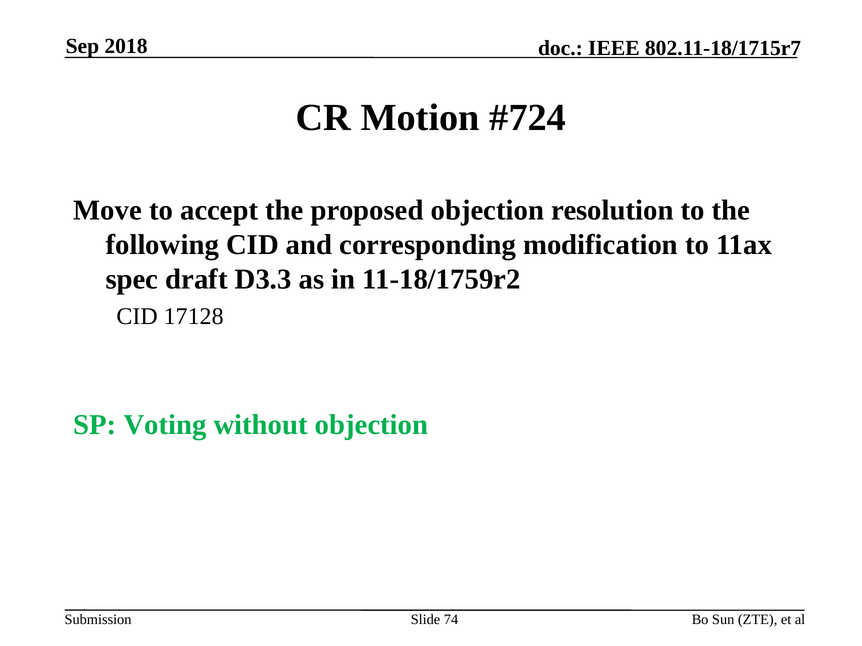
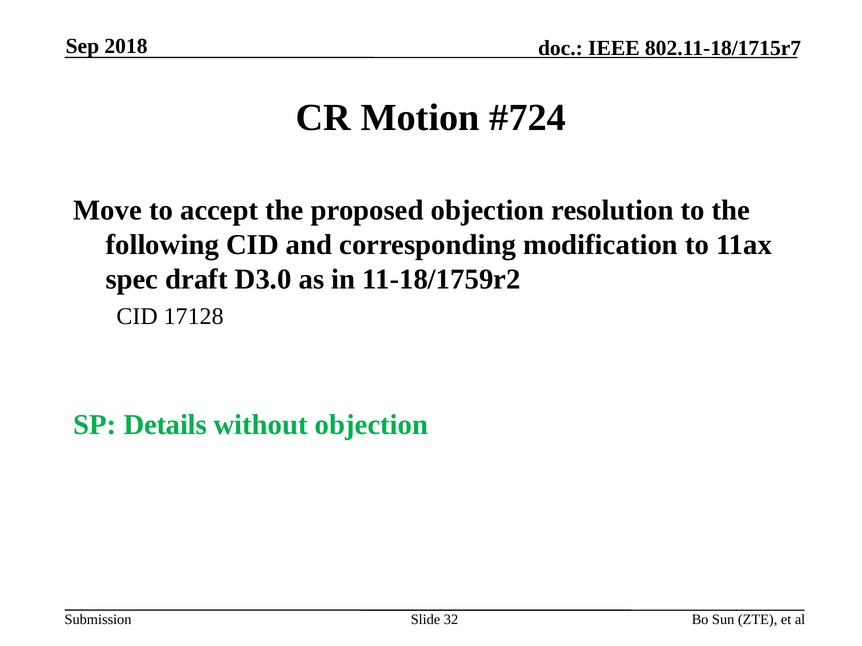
D3.3: D3.3 -> D3.0
Voting: Voting -> Details
74: 74 -> 32
